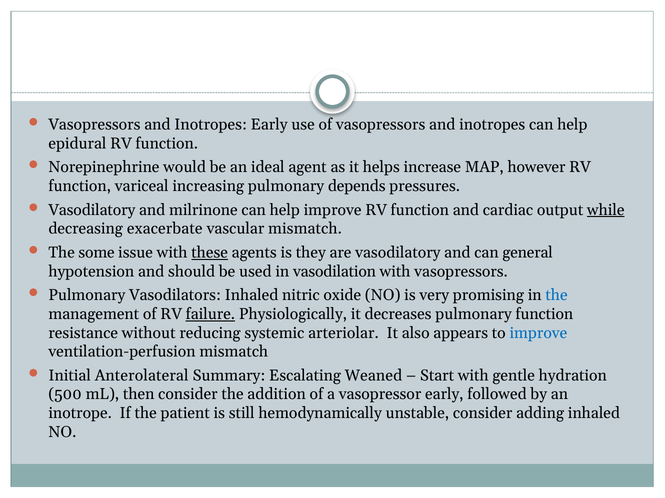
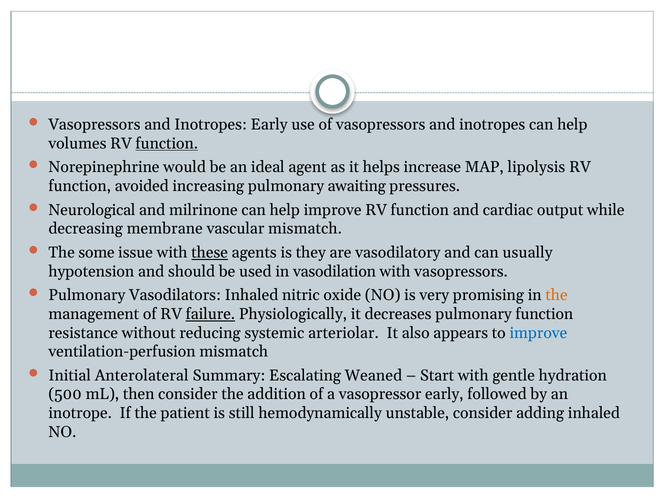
epidural: epidural -> volumes
function at (167, 144) underline: none -> present
however: however -> lipolysis
variceal: variceal -> avoided
depends: depends -> awaiting
Vasodilatory at (92, 210): Vasodilatory -> Neurological
while underline: present -> none
exacerbate: exacerbate -> membrane
general: general -> usually
the at (557, 296) colour: blue -> orange
